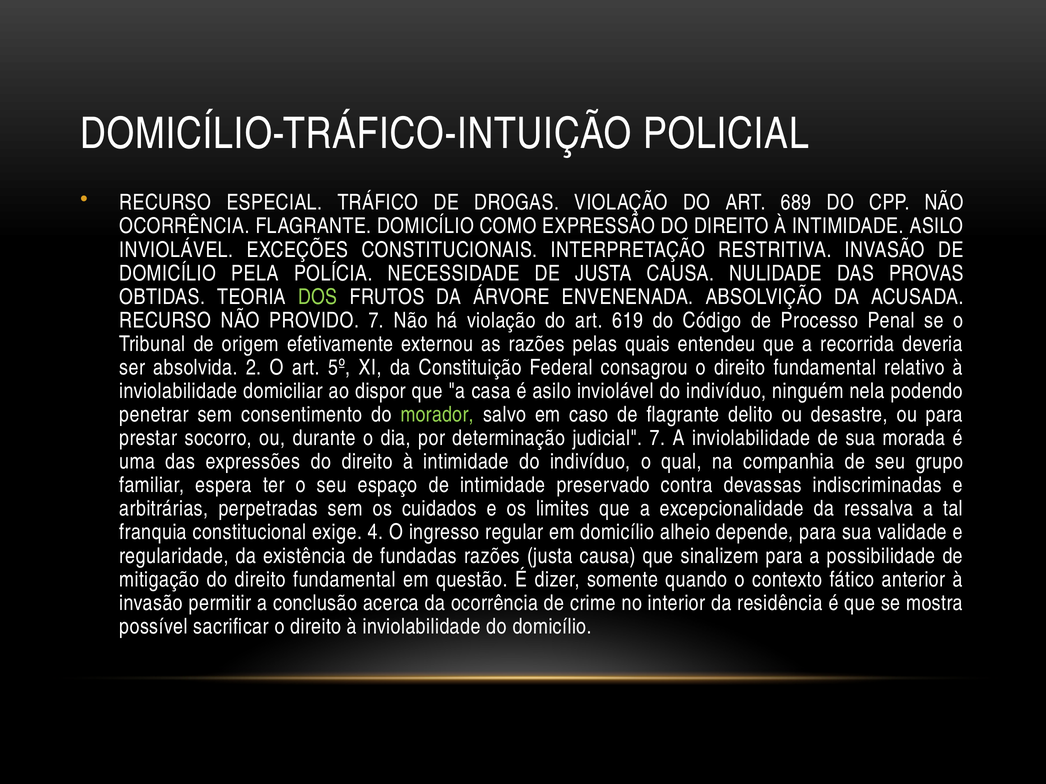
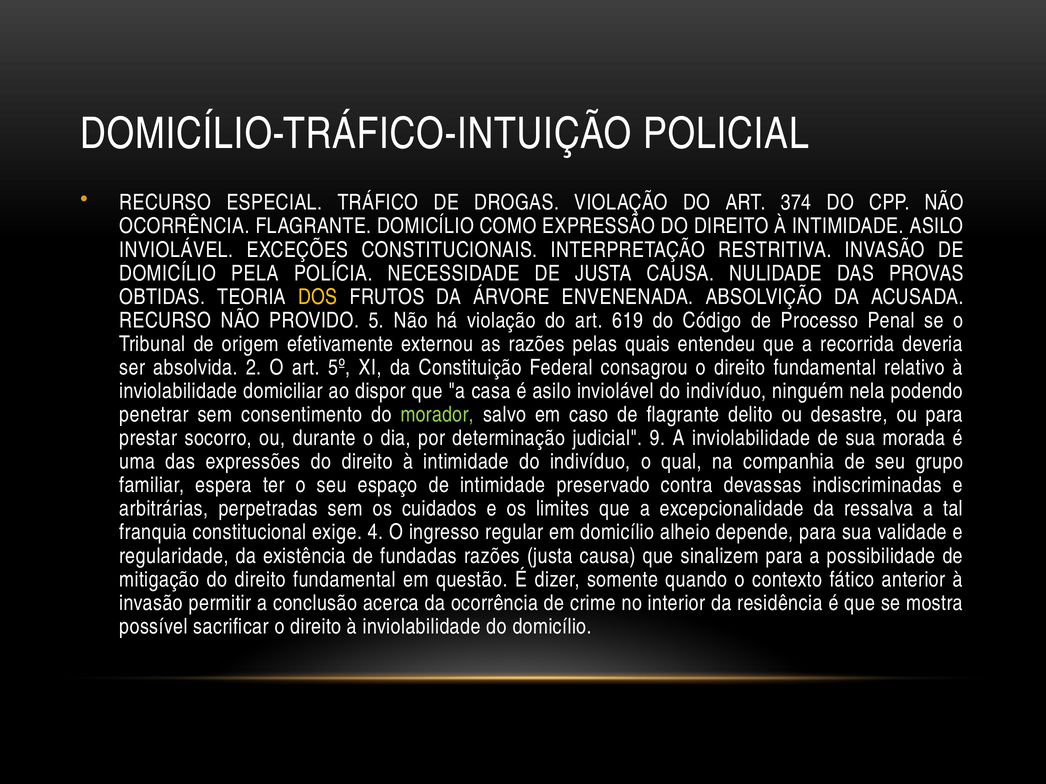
689: 689 -> 374
DOS colour: light green -> yellow
PROVIDO 7: 7 -> 5
judicial 7: 7 -> 9
